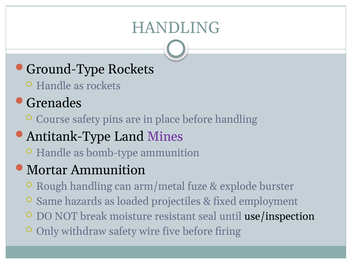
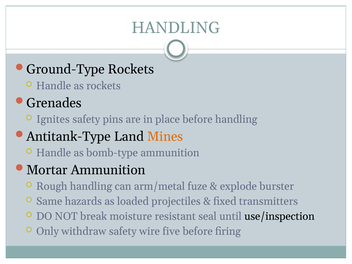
Course: Course -> Ignites
Mines colour: purple -> orange
employment: employment -> transmitters
